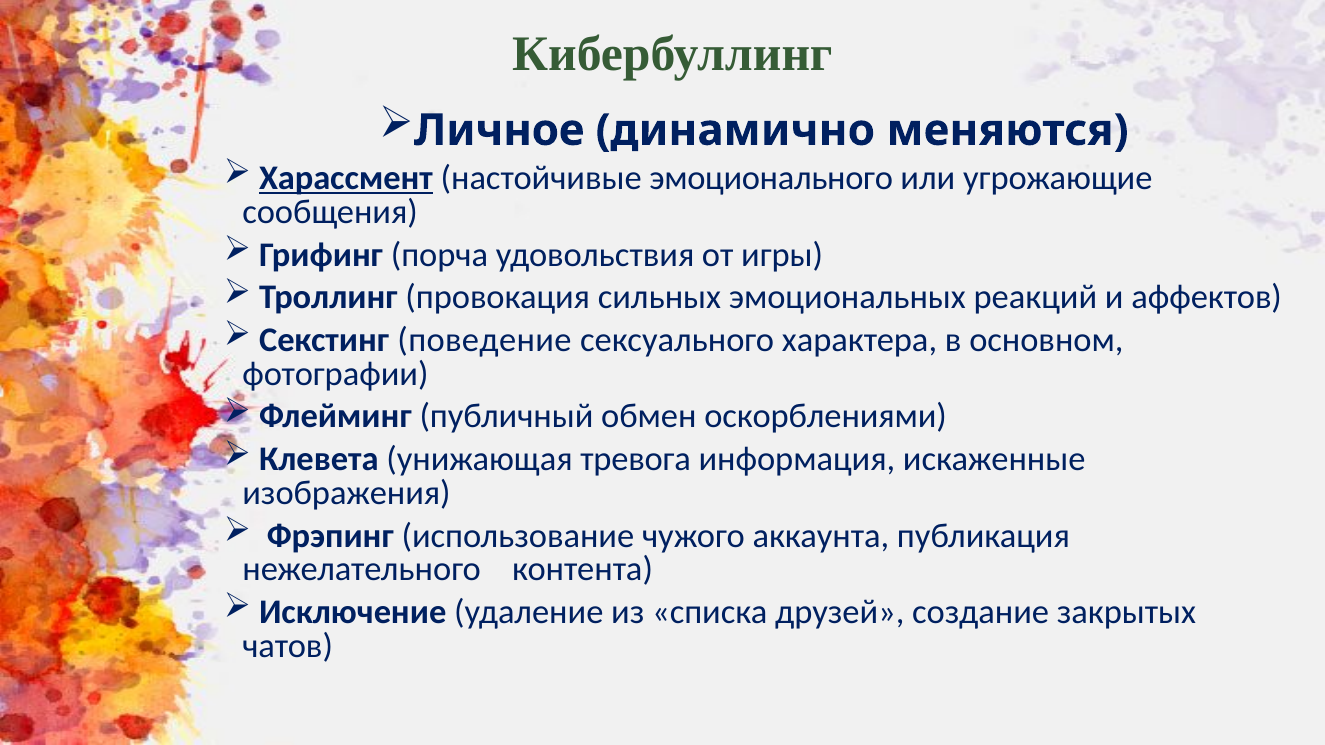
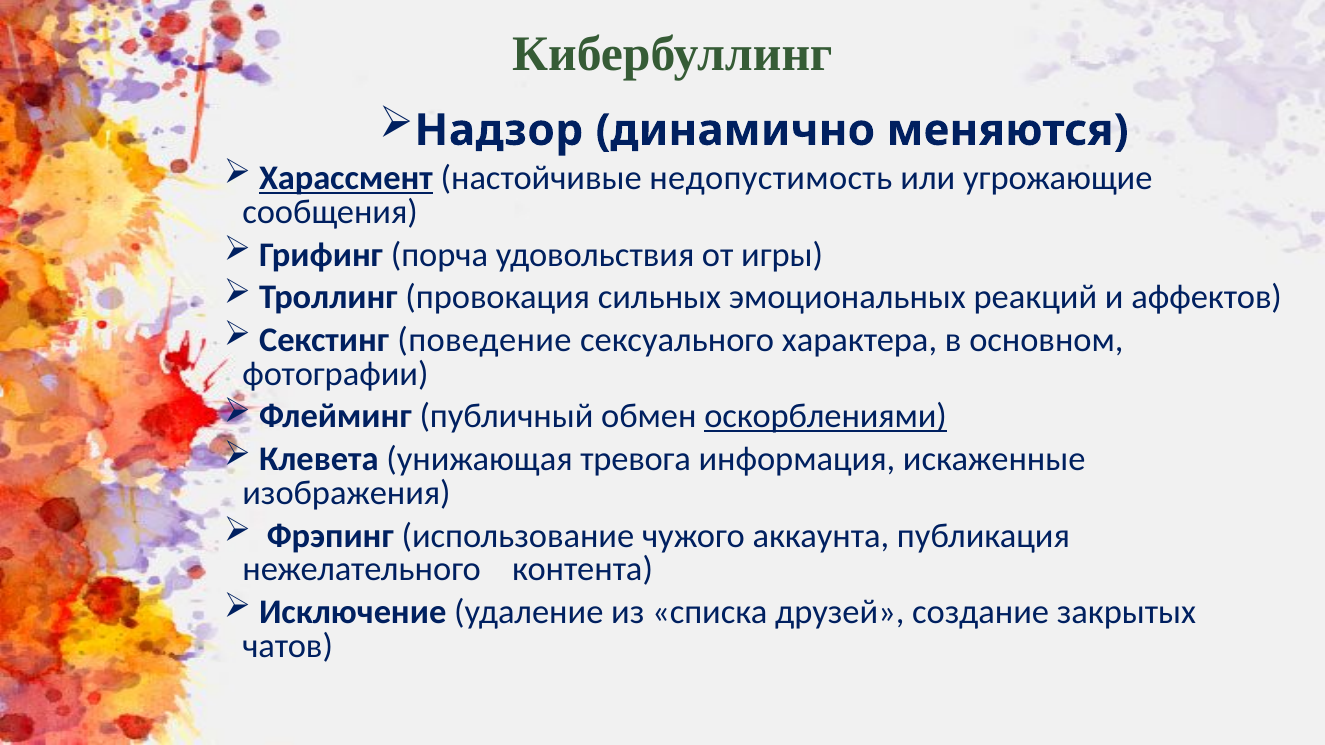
Личное: Личное -> Надзор
эмоционального: эмоционального -> недопустимость
оскорблениями underline: none -> present
